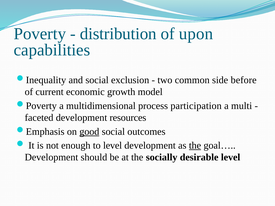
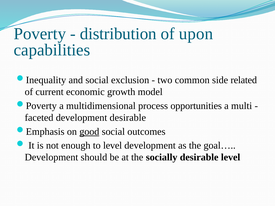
before: before -> related
participation: participation -> opportunities
development resources: resources -> desirable
the at (195, 146) underline: present -> none
